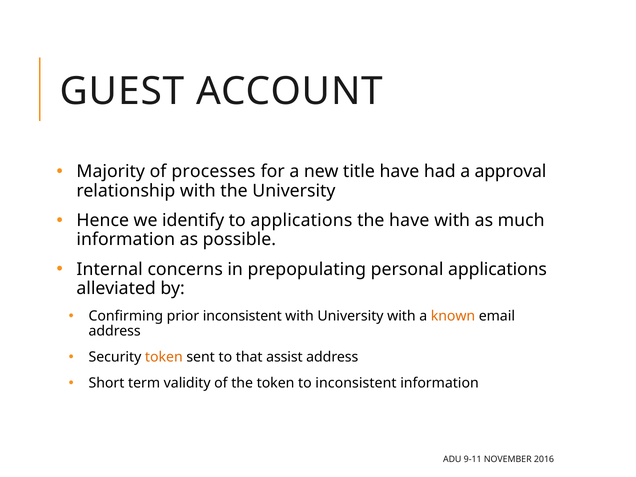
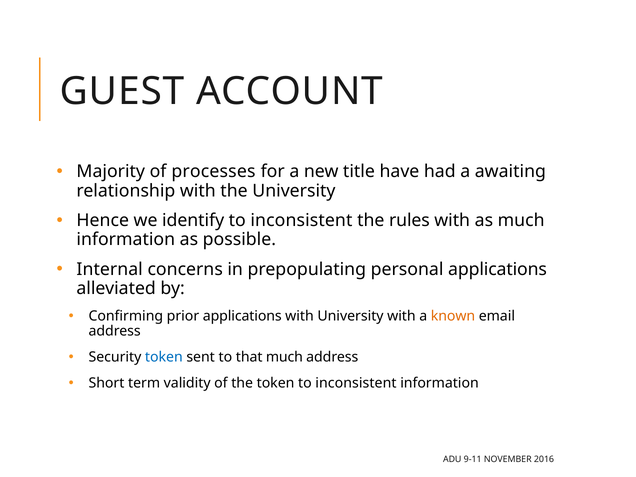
approval: approval -> awaiting
applications at (301, 220): applications -> inconsistent
the have: have -> rules
prior inconsistent: inconsistent -> applications
token at (164, 357) colour: orange -> blue
that assist: assist -> much
